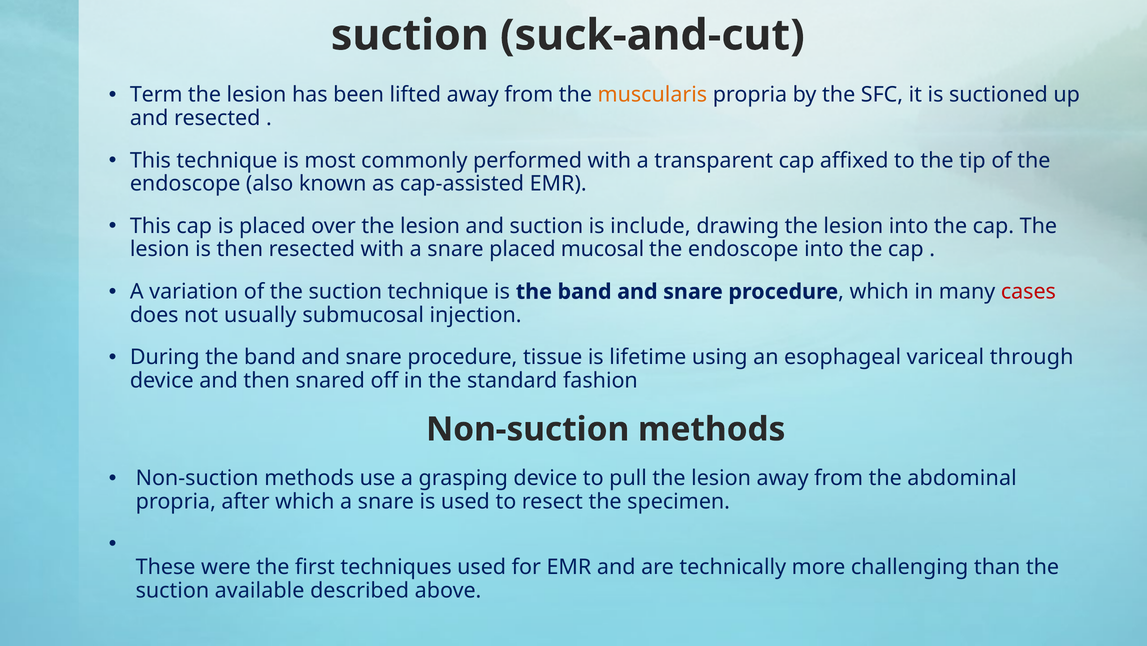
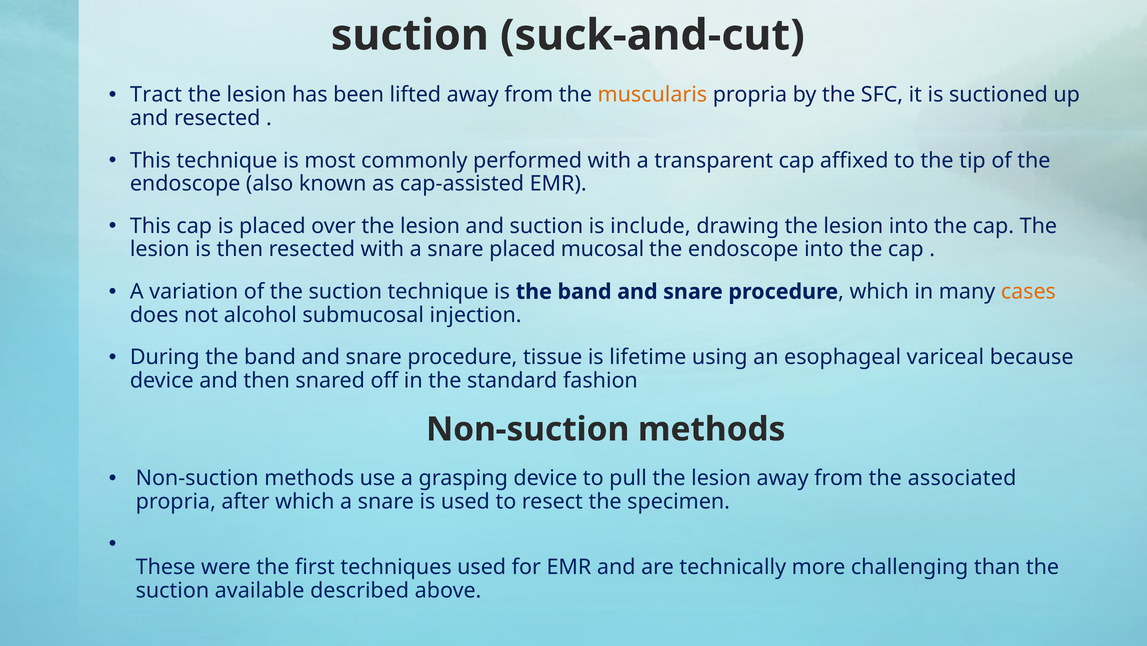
Term: Term -> Tract
cases colour: red -> orange
usually: usually -> alcohol
through: through -> because
abdominal: abdominal -> associated
